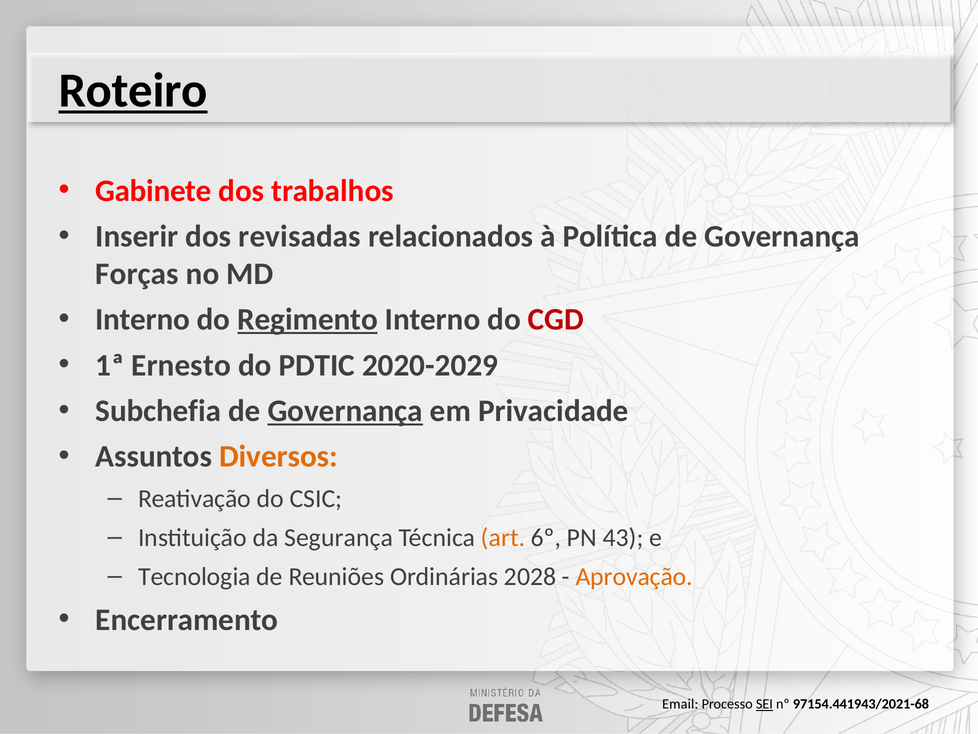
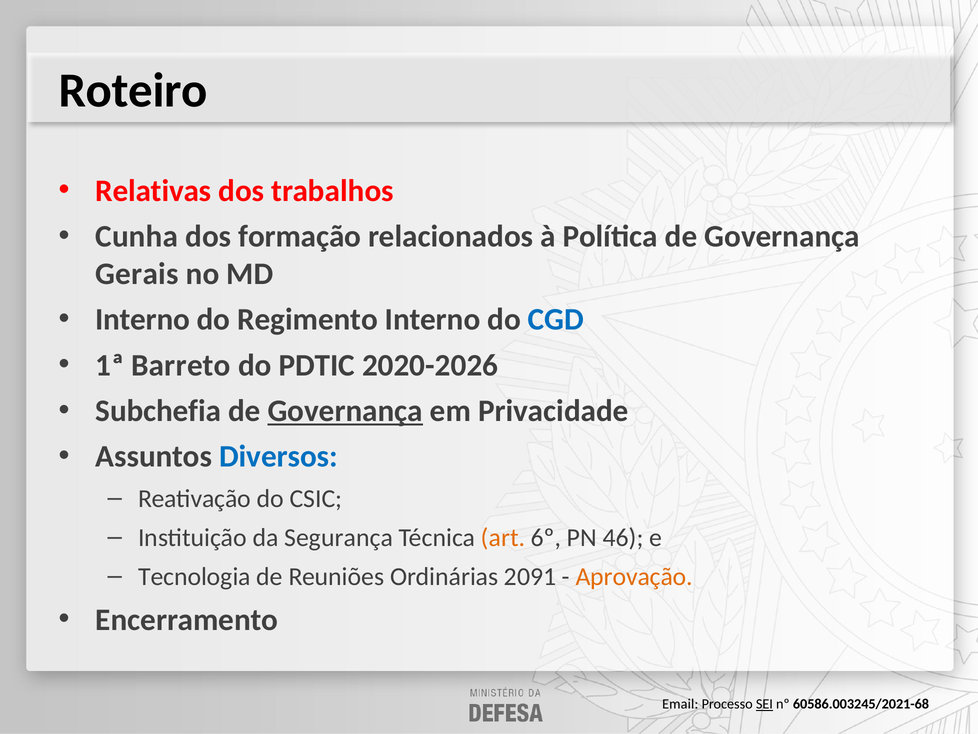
Roteiro underline: present -> none
Gabinete: Gabinete -> Relativas
Inserir: Inserir -> Cunha
revisadas: revisadas -> formação
Forças: Forças -> Gerais
Regimento underline: present -> none
CGD colour: red -> blue
Ernesto: Ernesto -> Barreto
2020-2029: 2020-2029 -> 2020-2026
Diversos colour: orange -> blue
43: 43 -> 46
2028: 2028 -> 2091
97154.441943/2021-68: 97154.441943/2021-68 -> 60586.003245/2021-68
